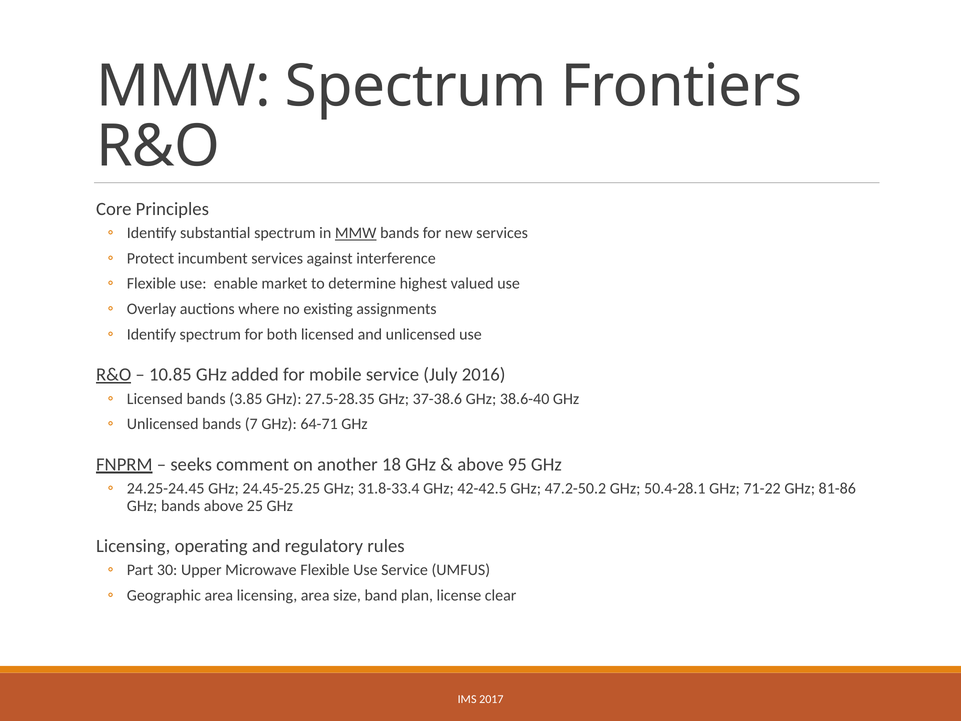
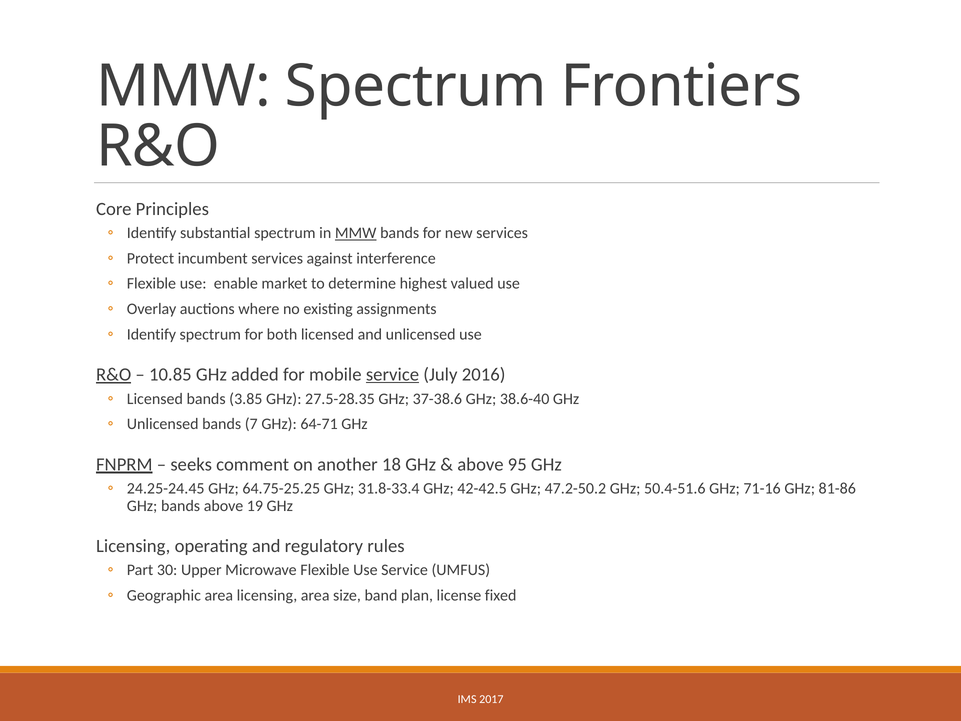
service at (392, 374) underline: none -> present
24.45-25.25: 24.45-25.25 -> 64.75-25.25
50.4-28.1: 50.4-28.1 -> 50.4-51.6
71-22: 71-22 -> 71-16
25: 25 -> 19
clear: clear -> fixed
